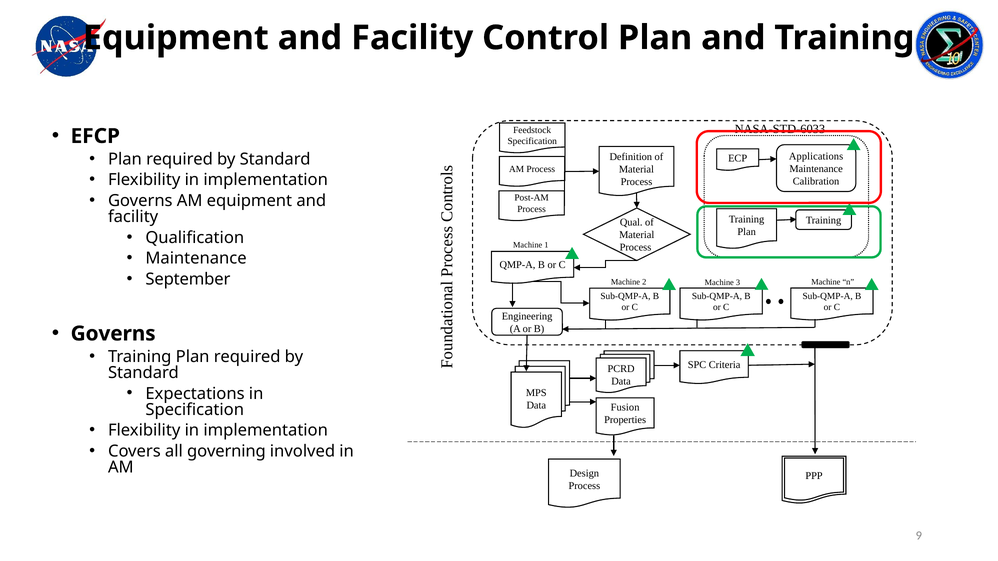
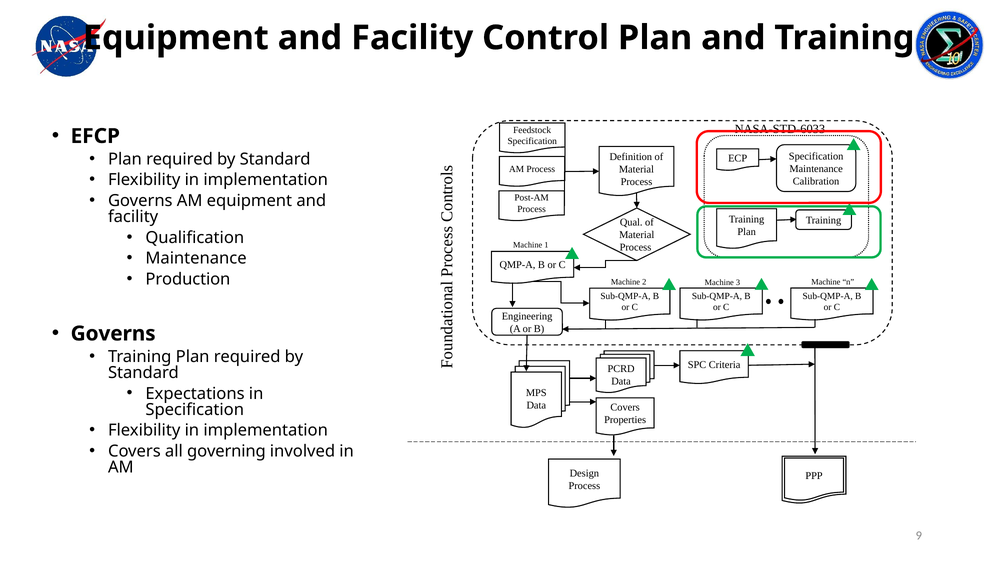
ECP Applications: Applications -> Specification
September: September -> Production
Fusion at (625, 408): Fusion -> Covers
